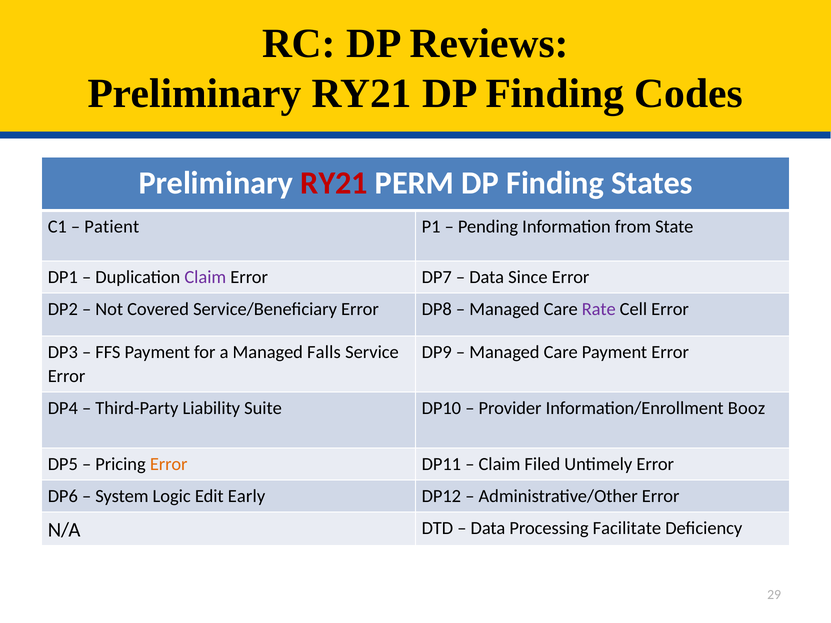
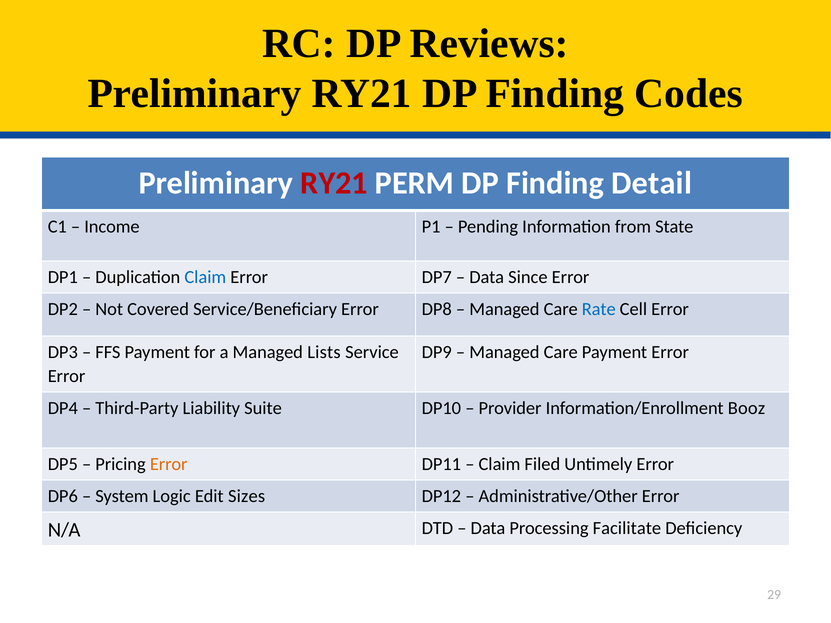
States: States -> Detail
Patient: Patient -> Income
Claim at (205, 277) colour: purple -> blue
Rate colour: purple -> blue
Falls: Falls -> Lists
Early: Early -> Sizes
